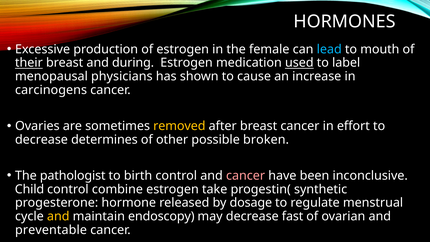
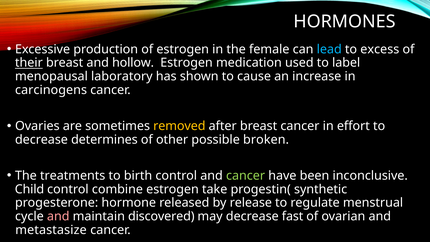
mouth: mouth -> excess
during: during -> hollow
used underline: present -> none
physicians: physicians -> laboratory
pathologist: pathologist -> treatments
cancer at (246, 176) colour: pink -> light green
dosage: dosage -> release
and at (58, 216) colour: yellow -> pink
endoscopy: endoscopy -> discovered
preventable: preventable -> metastasize
